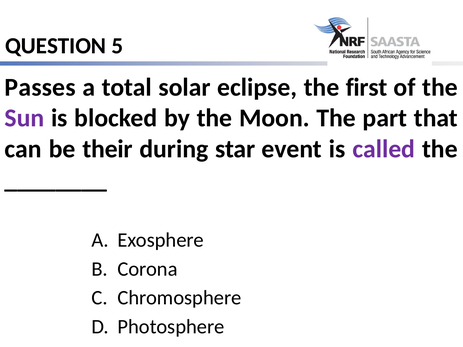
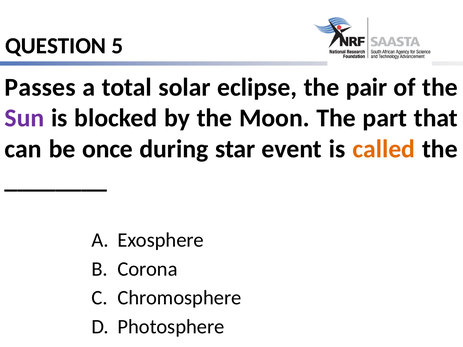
first: first -> pair
their: their -> once
called colour: purple -> orange
